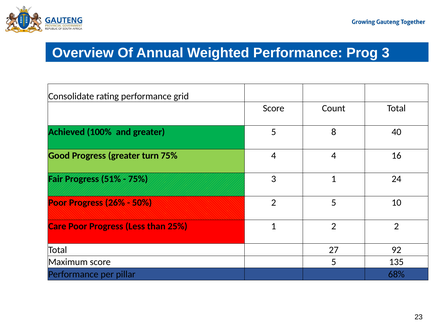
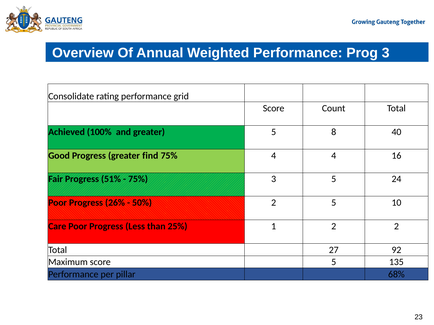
turn: turn -> find
3 1: 1 -> 5
